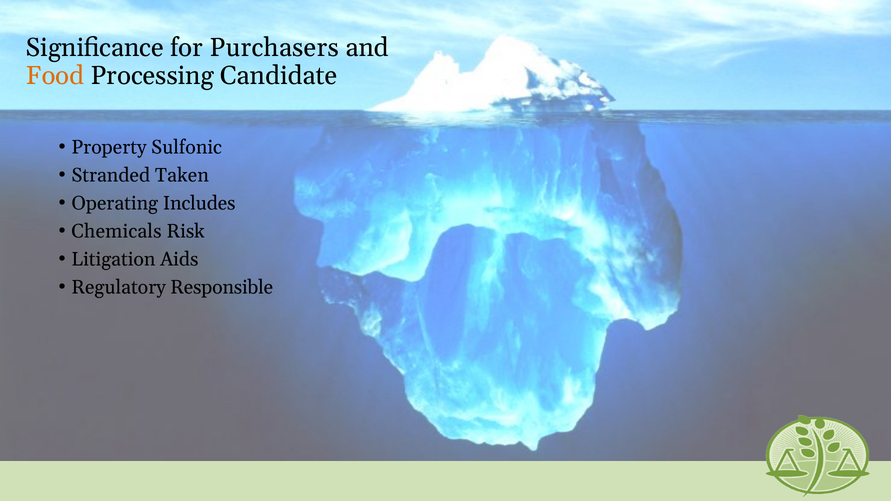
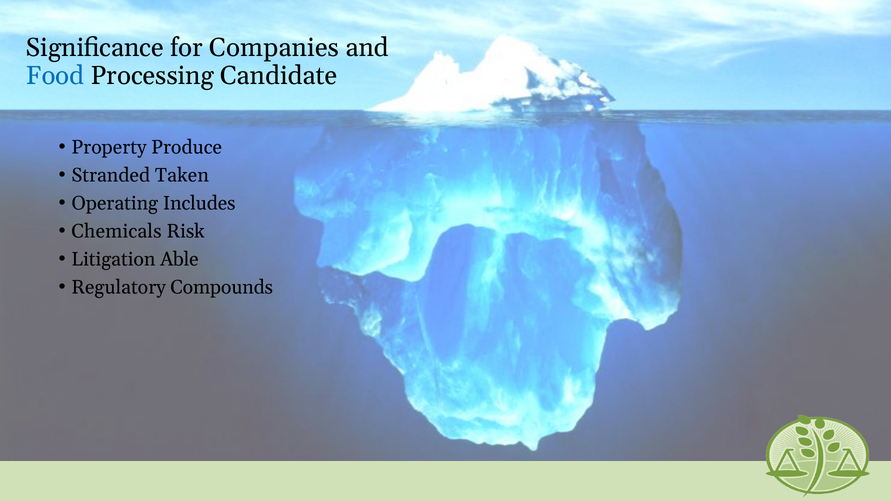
Purchasers: Purchasers -> Companies
Food colour: orange -> blue
Sulfonic: Sulfonic -> Produce
Aids: Aids -> Able
Responsible: Responsible -> Compounds
